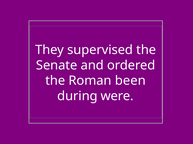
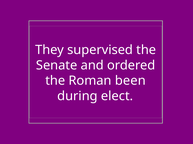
were: were -> elect
